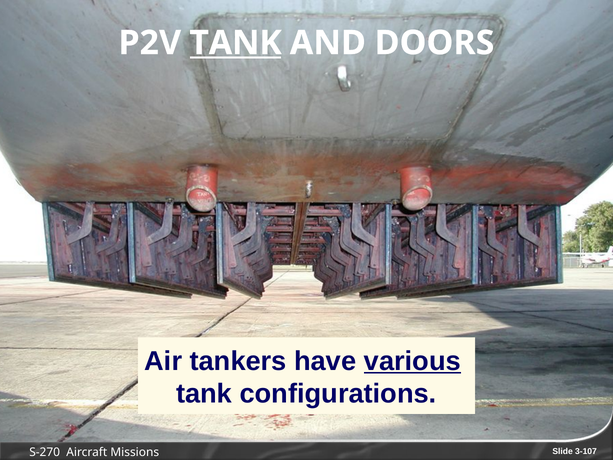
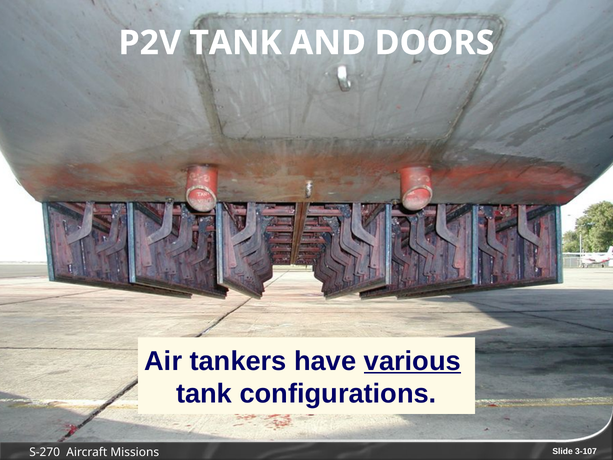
TANK at (236, 43) underline: present -> none
